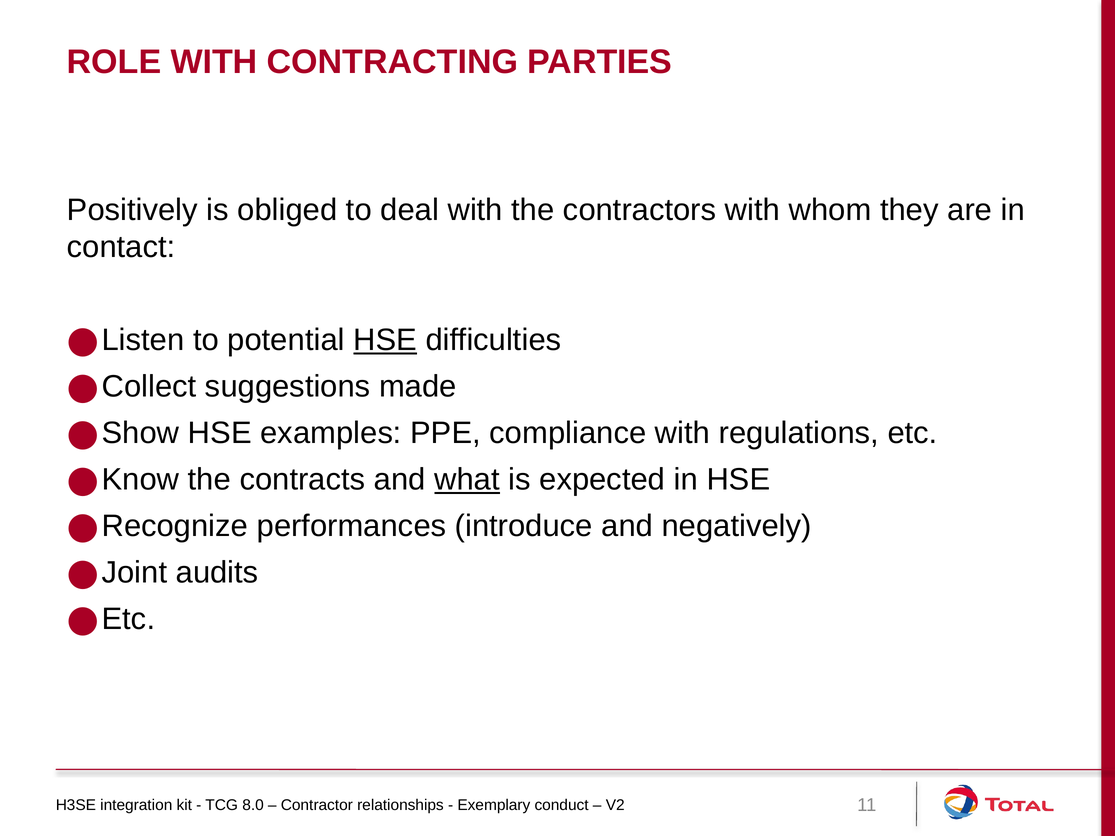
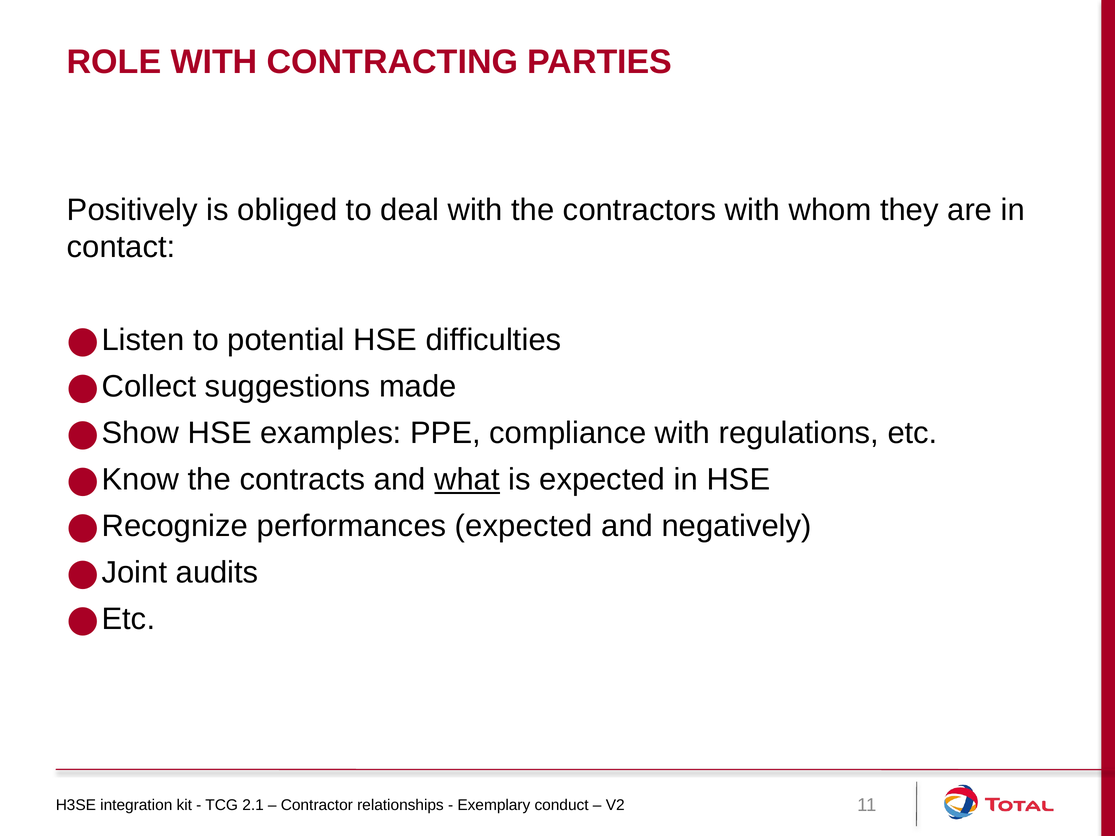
HSE at (385, 340) underline: present -> none
performances introduce: introduce -> expected
8.0: 8.0 -> 2.1
